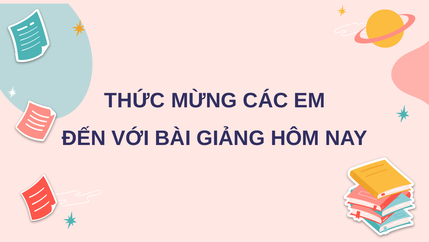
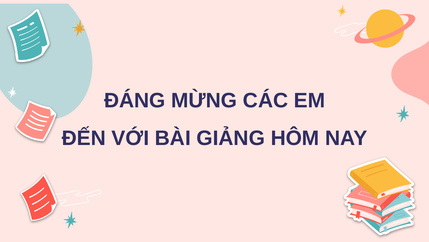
THỨC: THỨC -> ĐÁNG
